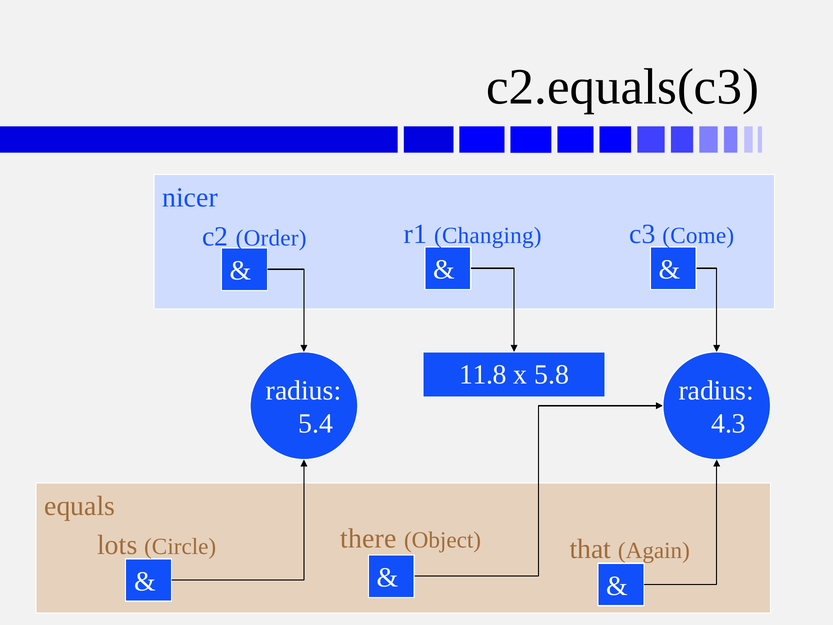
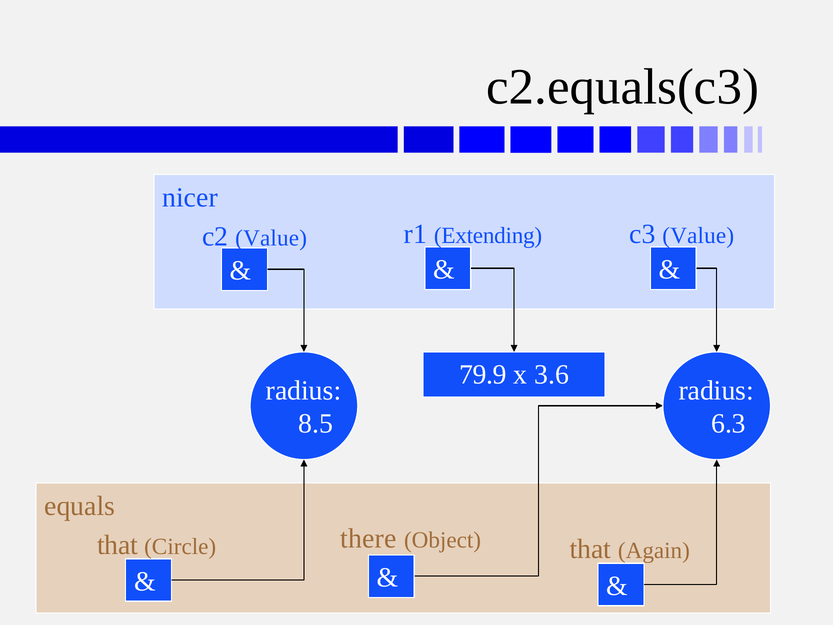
Changing: Changing -> Extending
c3 Come: Come -> Value
c2 Order: Order -> Value
11.8: 11.8 -> 79.9
5.8: 5.8 -> 3.6
5.4: 5.4 -> 8.5
4.3: 4.3 -> 6.3
lots at (117, 545): lots -> that
